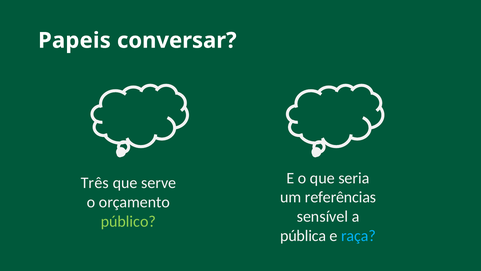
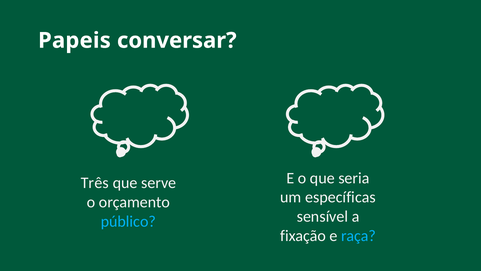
referências: referências -> específicas
público colour: light green -> light blue
pública: pública -> fixação
